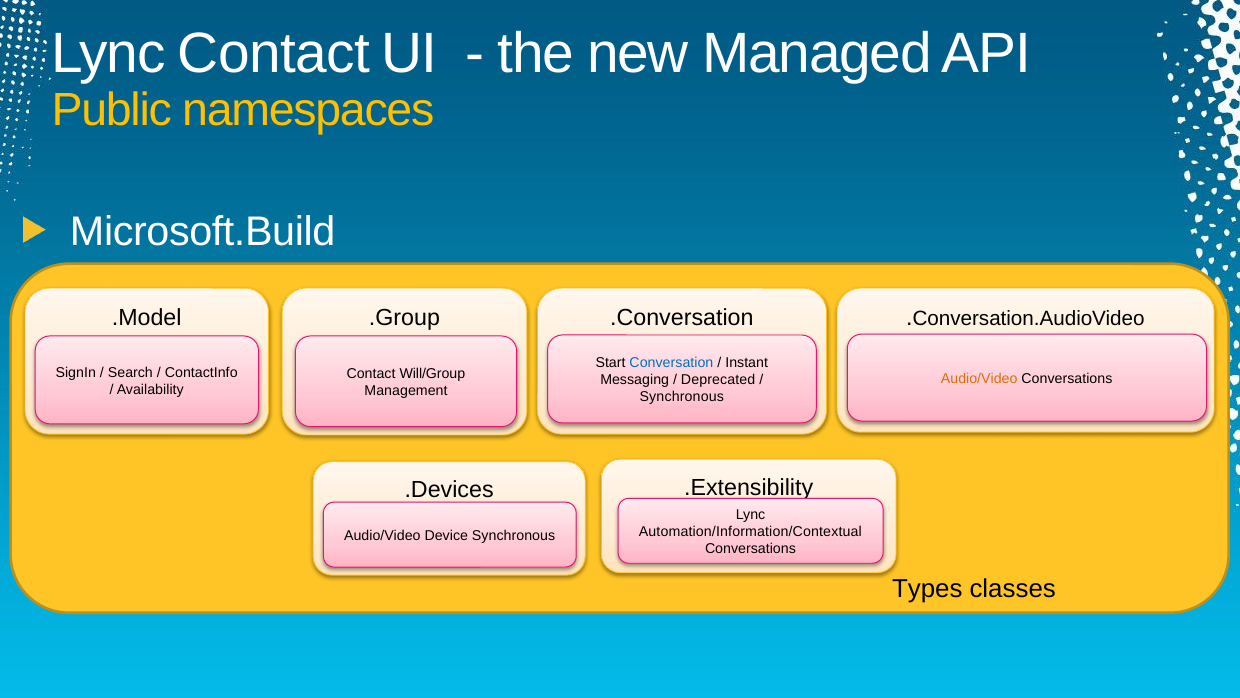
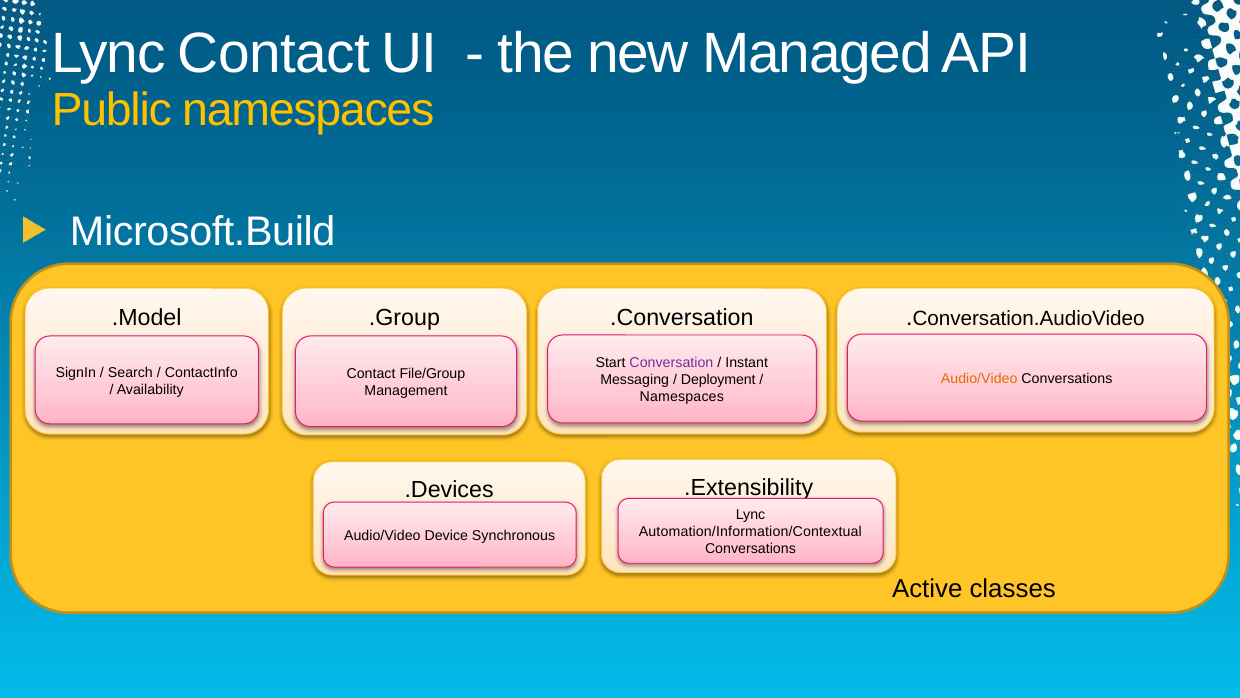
Conversation colour: blue -> purple
Will/Group: Will/Group -> File/Group
Deprecated: Deprecated -> Deployment
Synchronous at (682, 397): Synchronous -> Namespaces
Types: Types -> Active
